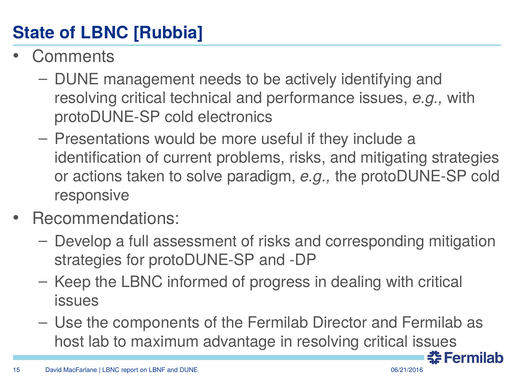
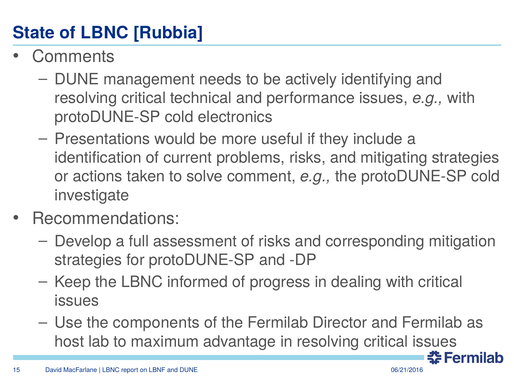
paradigm: paradigm -> comment
responsive: responsive -> investigate
